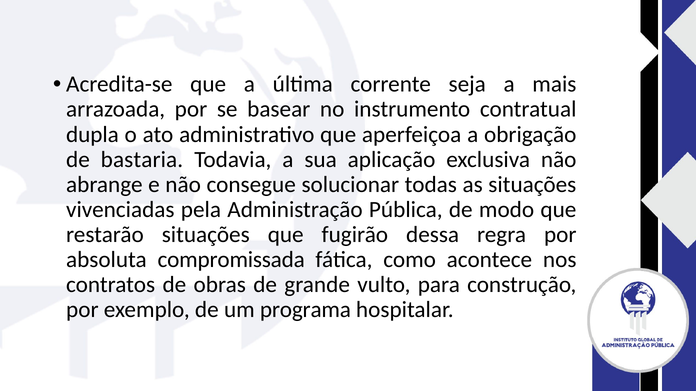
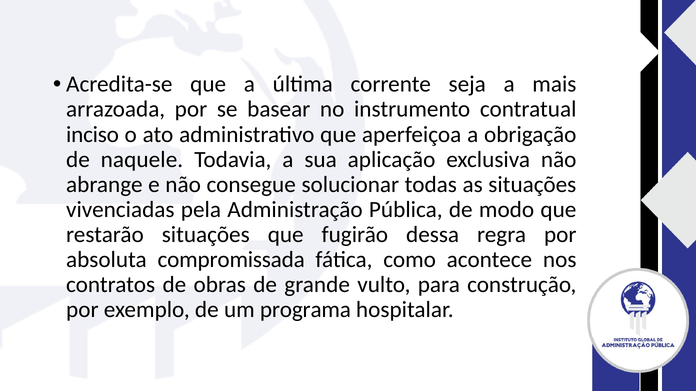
dupla: dupla -> inciso
bastaria: bastaria -> naquele
